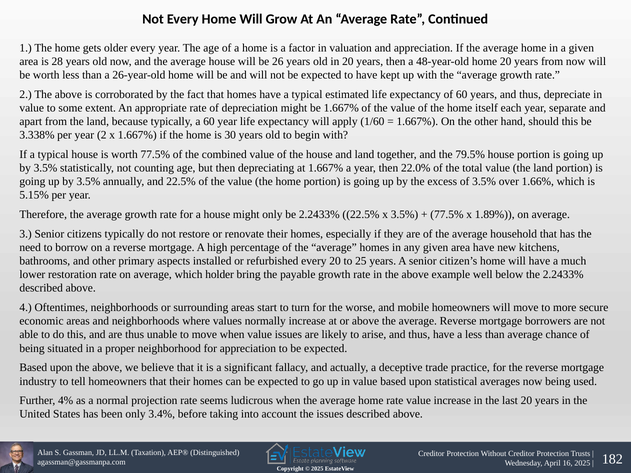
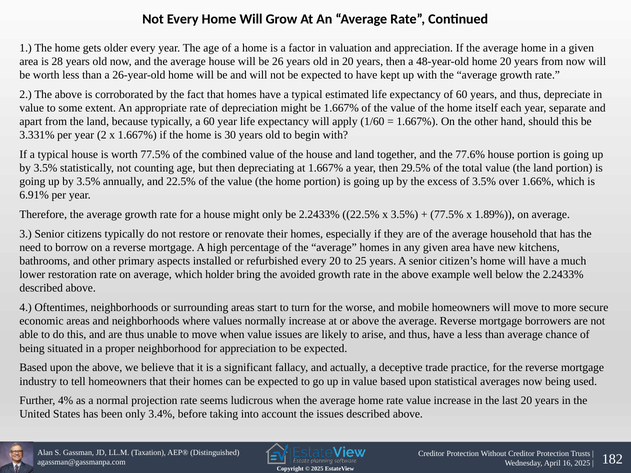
3.338%: 3.338% -> 3.331%
79.5%: 79.5% -> 77.6%
22.0%: 22.0% -> 29.5%
5.15%: 5.15% -> 6.91%
payable: payable -> avoided
